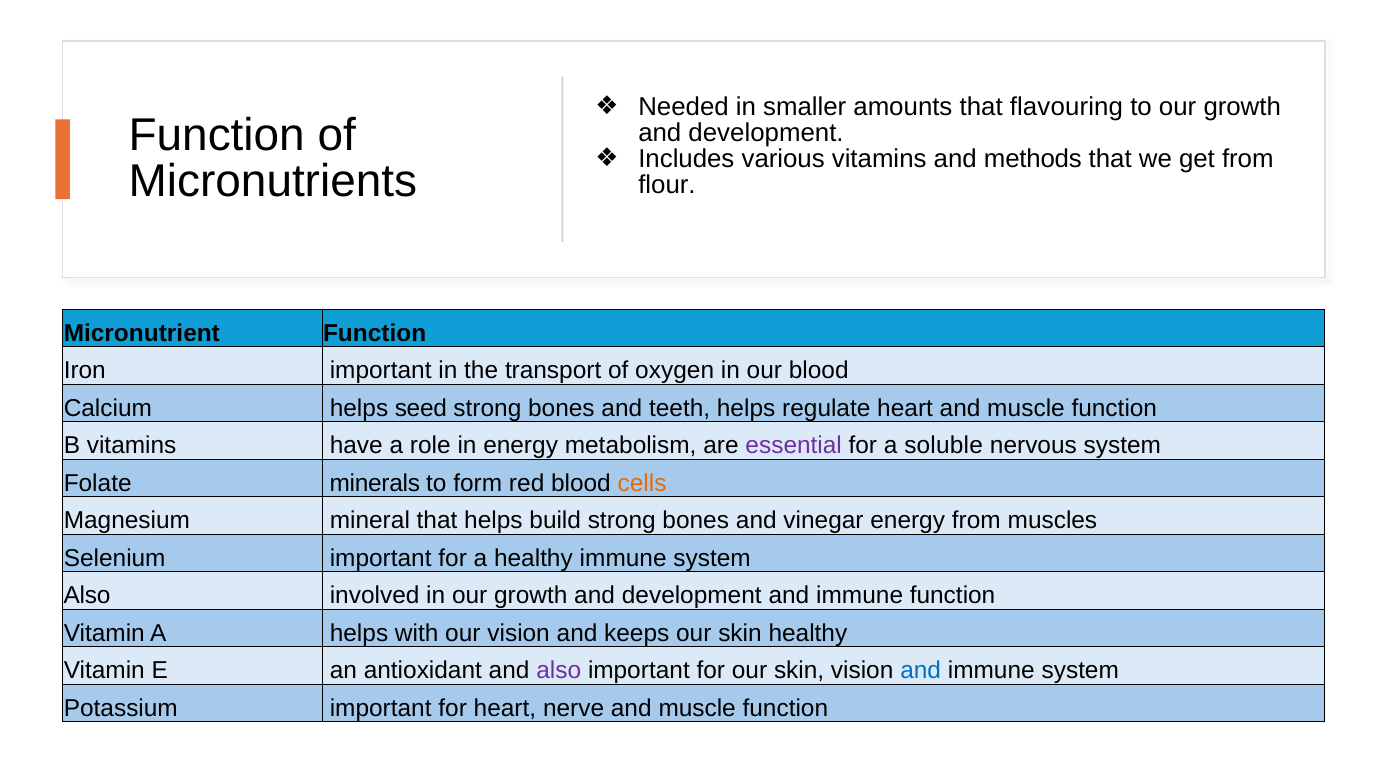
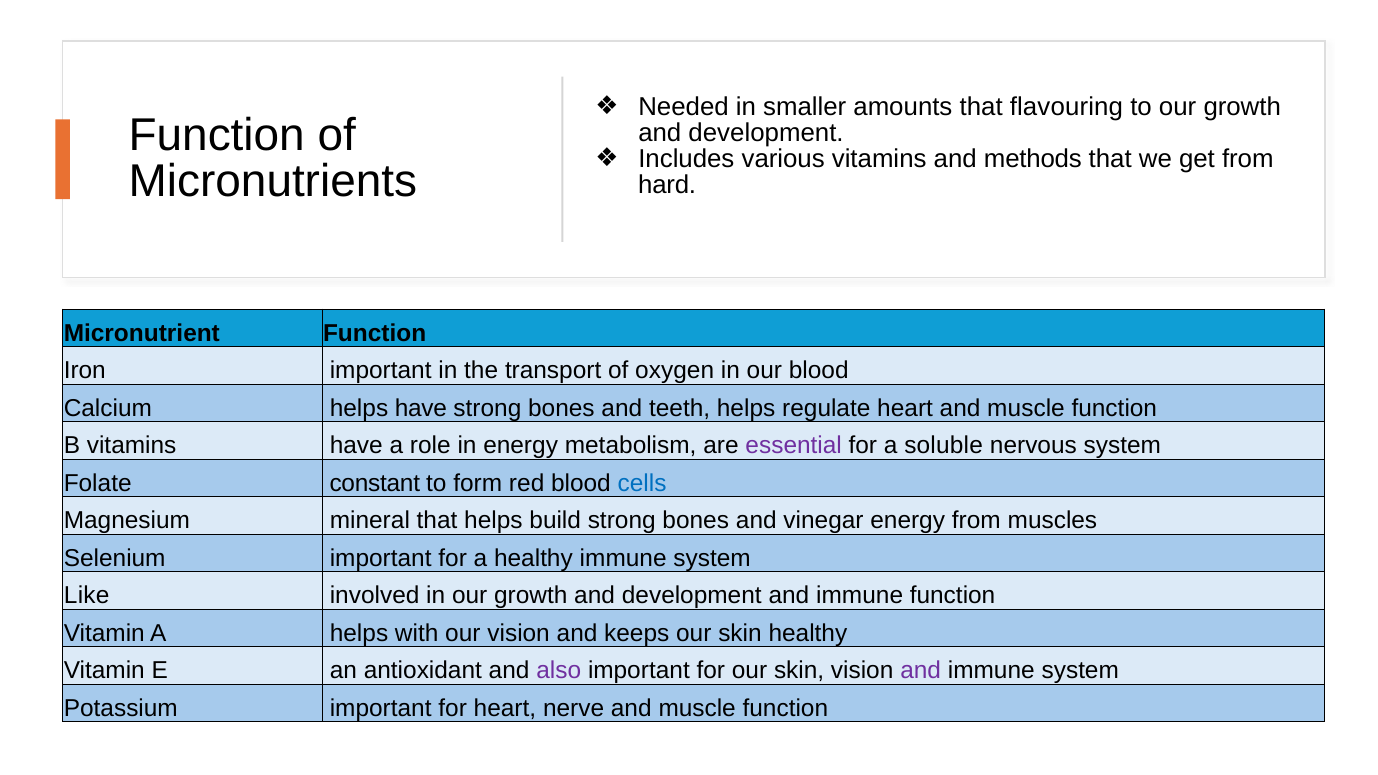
flour: flour -> hard
helps seed: seed -> have
minerals: minerals -> constant
cells colour: orange -> blue
Also at (87, 596): Also -> Like
and at (921, 671) colour: blue -> purple
